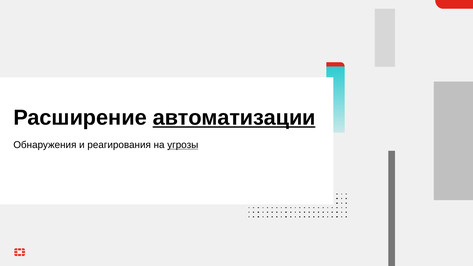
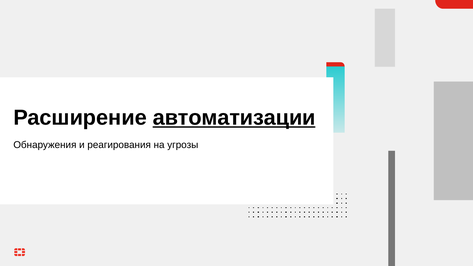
угрозы underline: present -> none
